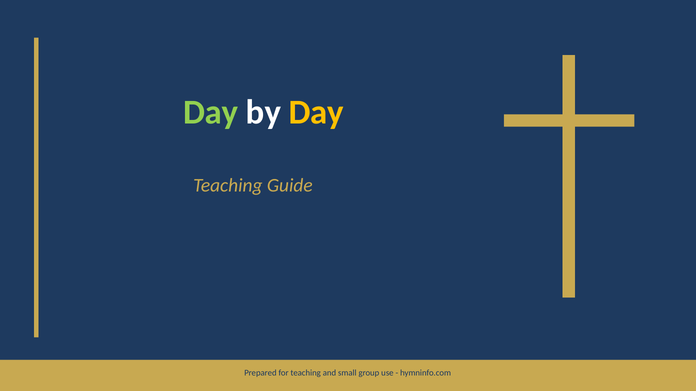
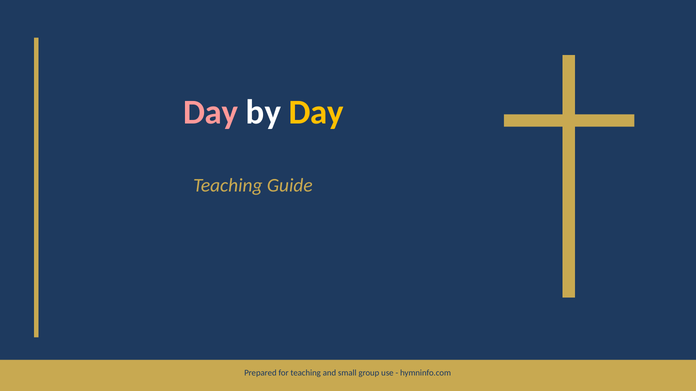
Day at (211, 112) colour: light green -> pink
